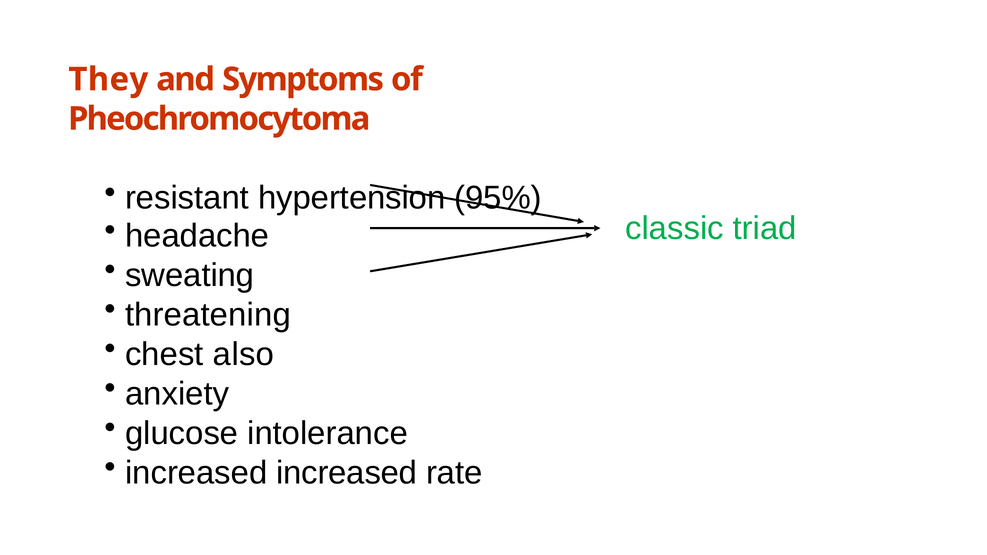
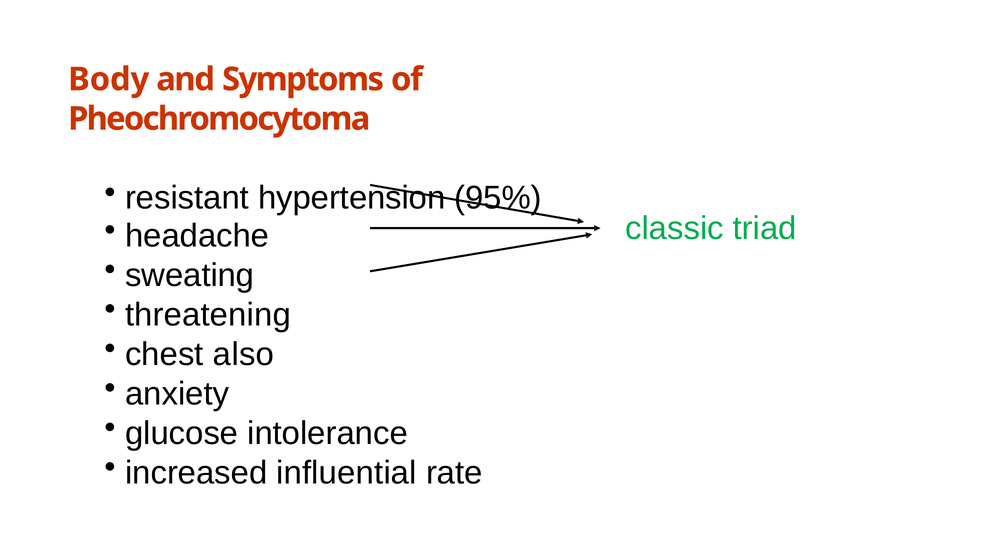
They: They -> Body
increased increased: increased -> influential
